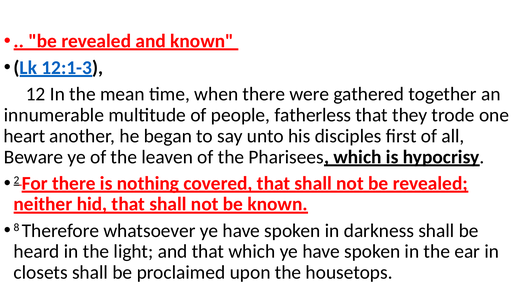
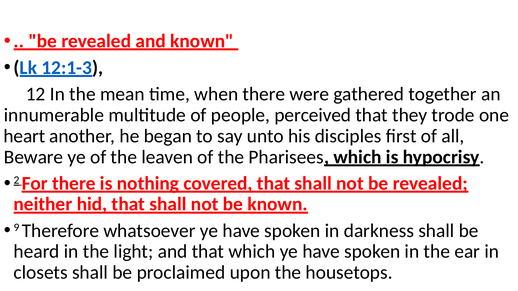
fatherless: fatherless -> perceived
8: 8 -> 9
